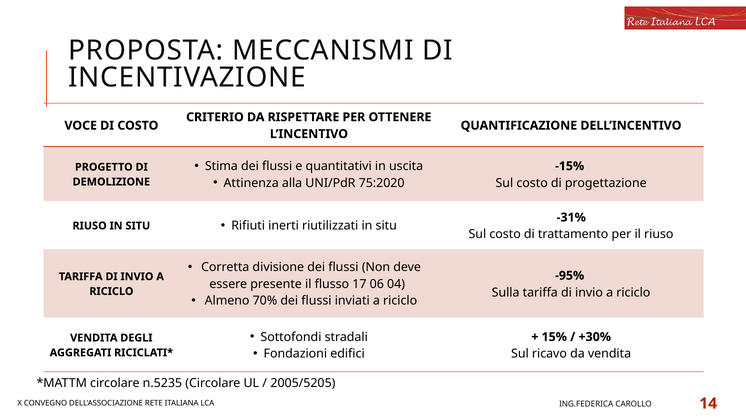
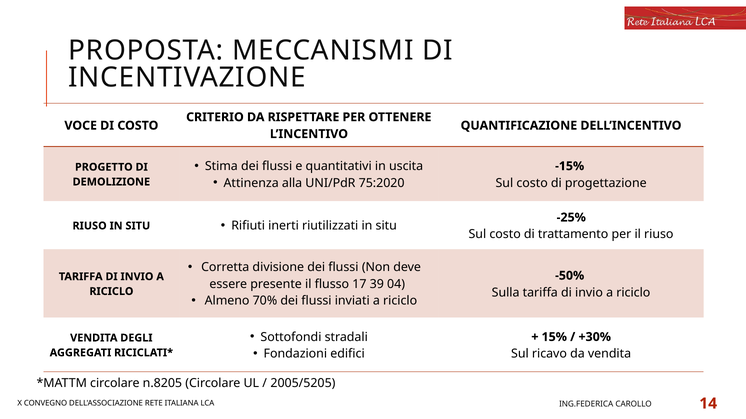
-31%: -31% -> -25%
-95%: -95% -> -50%
06: 06 -> 39
n.5235: n.5235 -> n.8205
